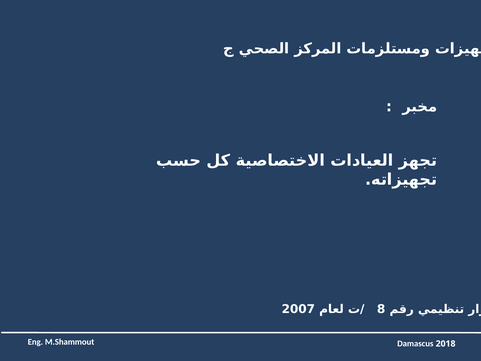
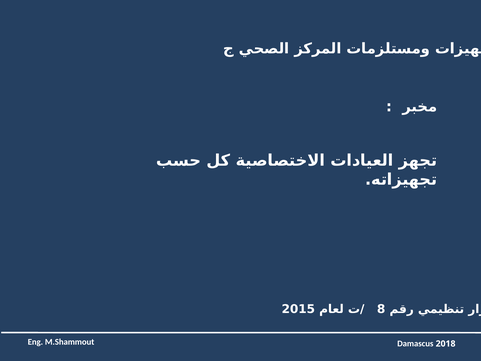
2007: 2007 -> 2015
